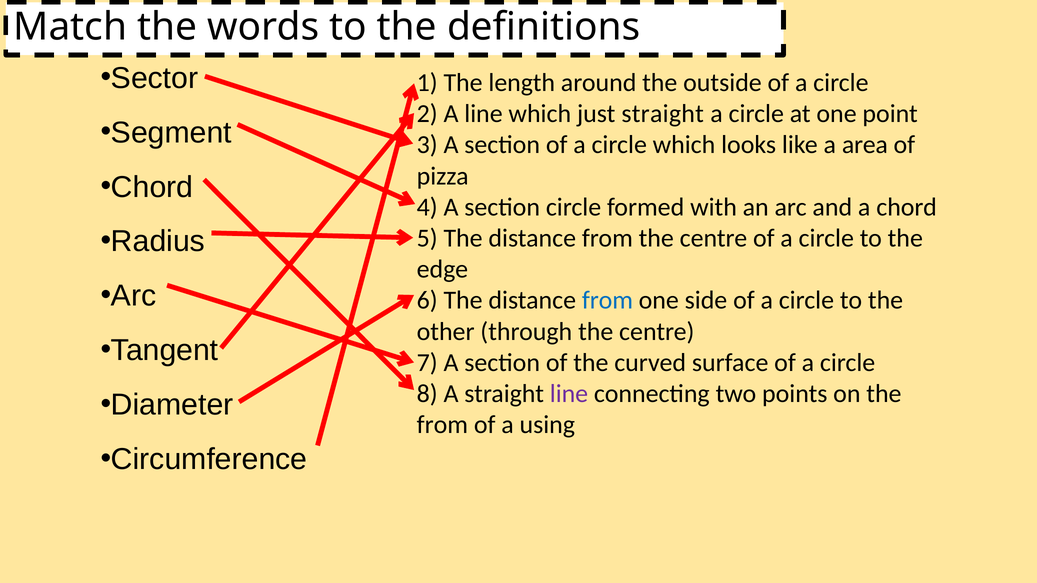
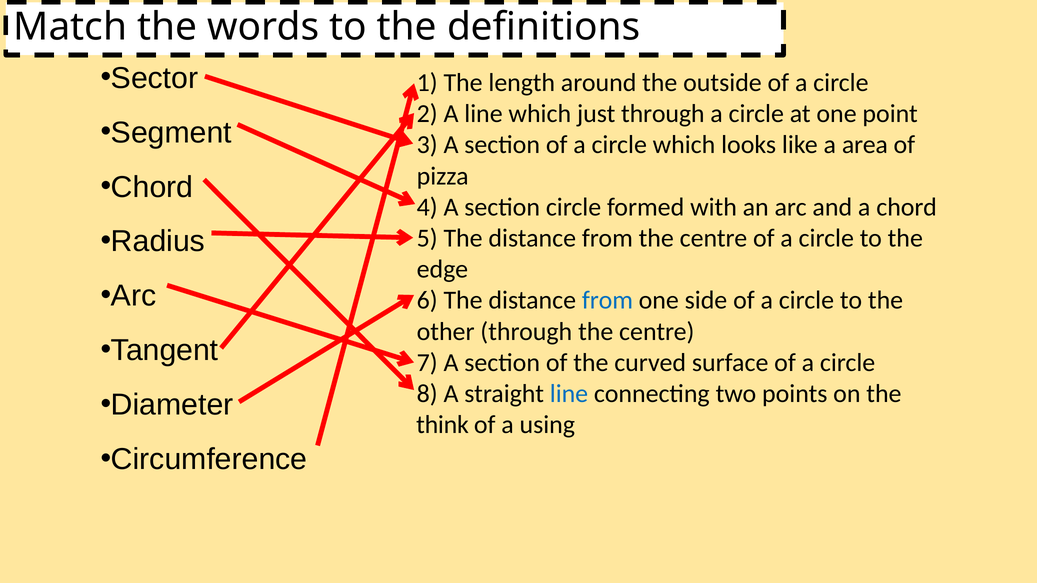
just straight: straight -> through
line at (569, 394) colour: purple -> blue
from at (442, 425): from -> think
